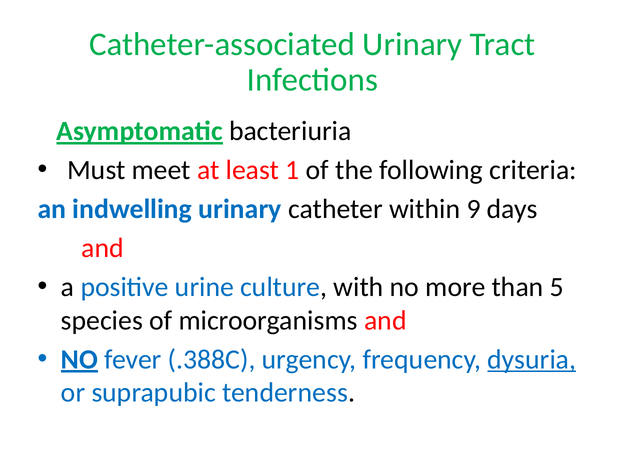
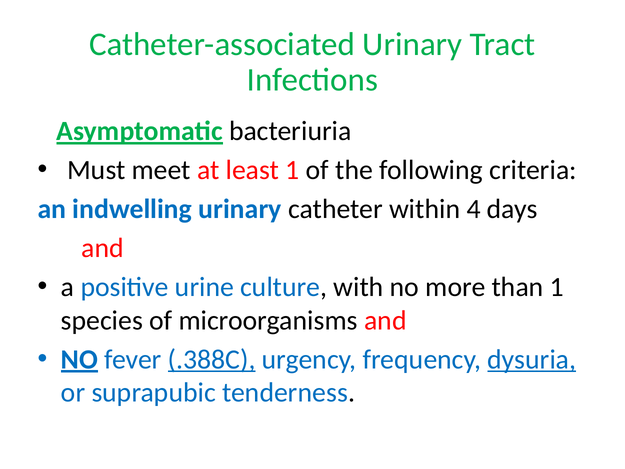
9: 9 -> 4
than 5: 5 -> 1
.388C underline: none -> present
